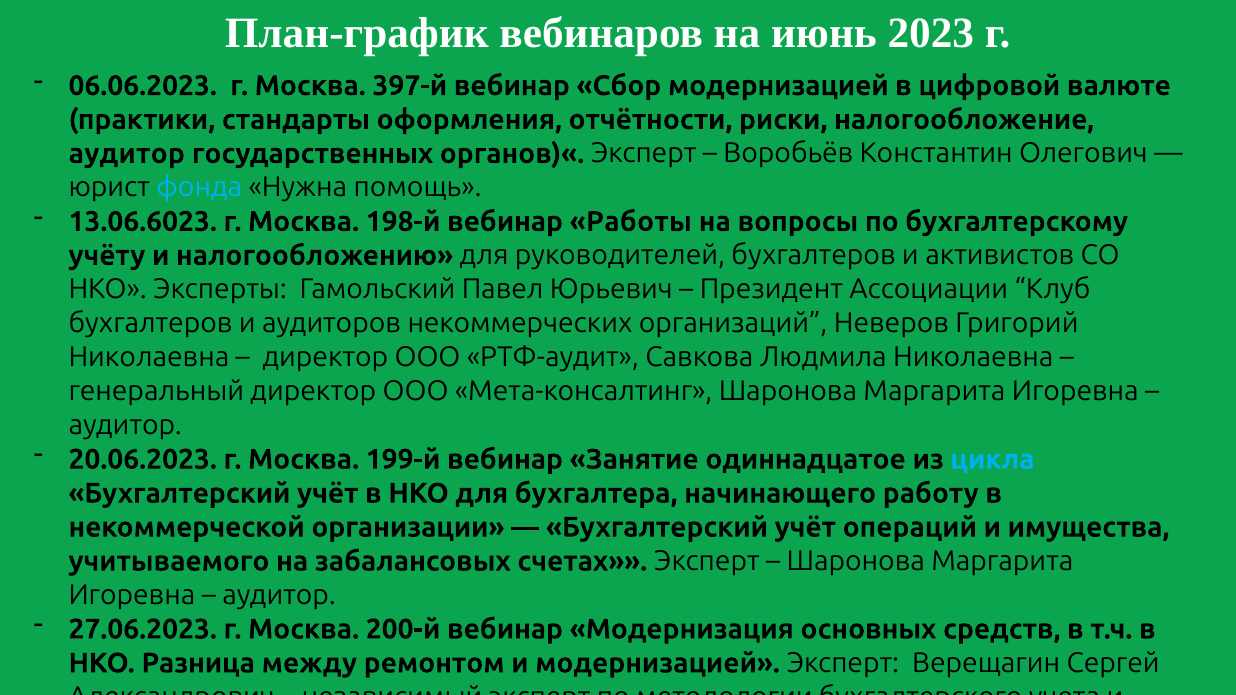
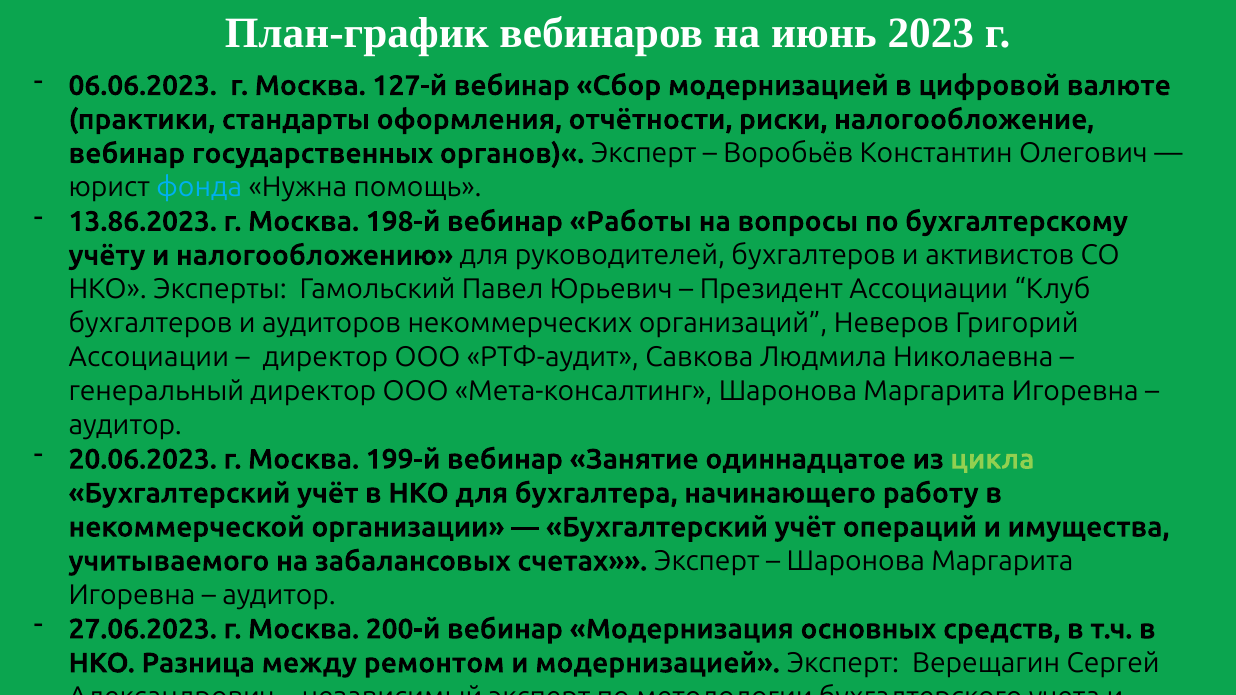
397-й: 397-й -> 127-й
аудитор at (127, 154): аудитор -> вебинар
13.06.6023: 13.06.6023 -> 13.86.2023
Николаевна at (149, 358): Николаевна -> Ассоциации
цикла colour: light blue -> light green
